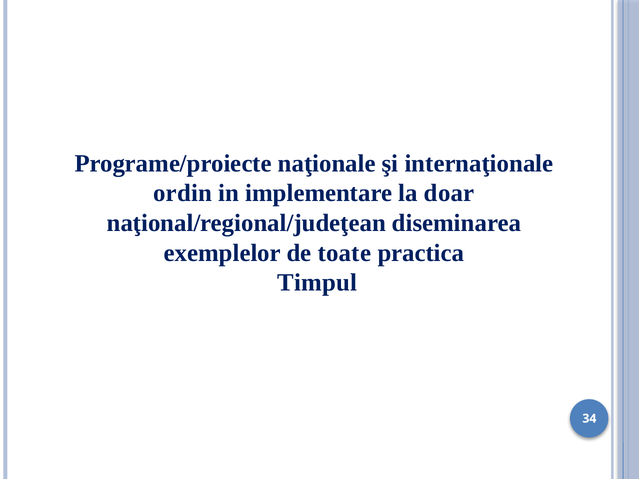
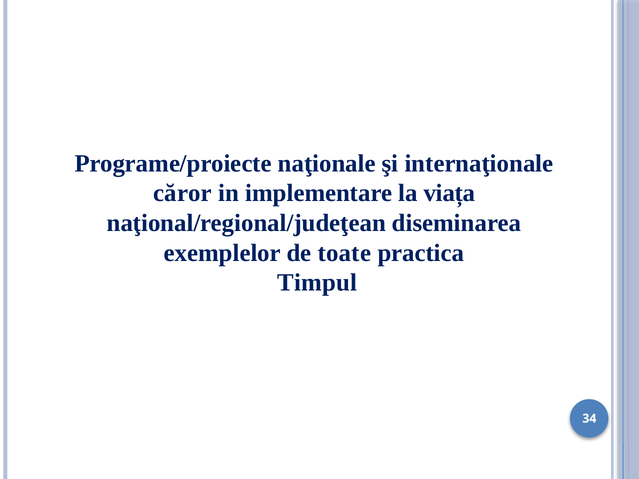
ordin: ordin -> căror
doar: doar -> viața
